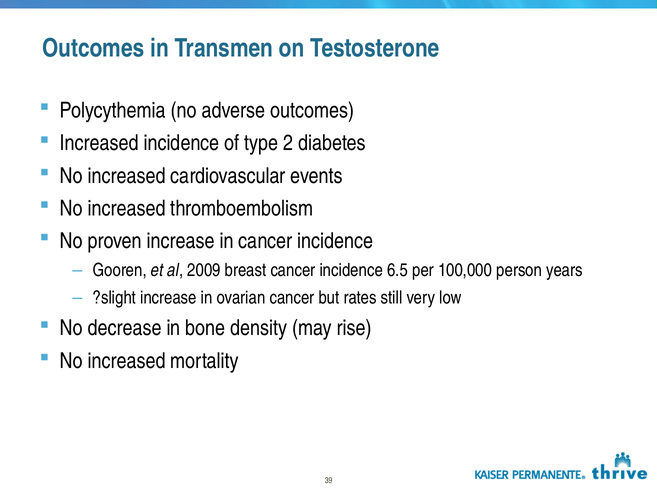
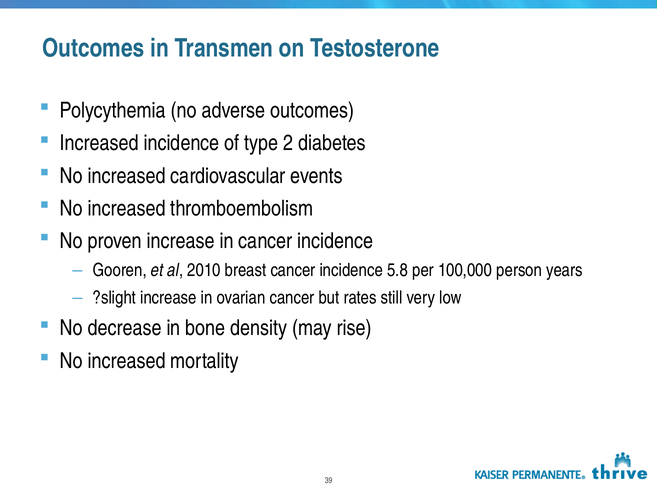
2009: 2009 -> 2010
6.5: 6.5 -> 5.8
